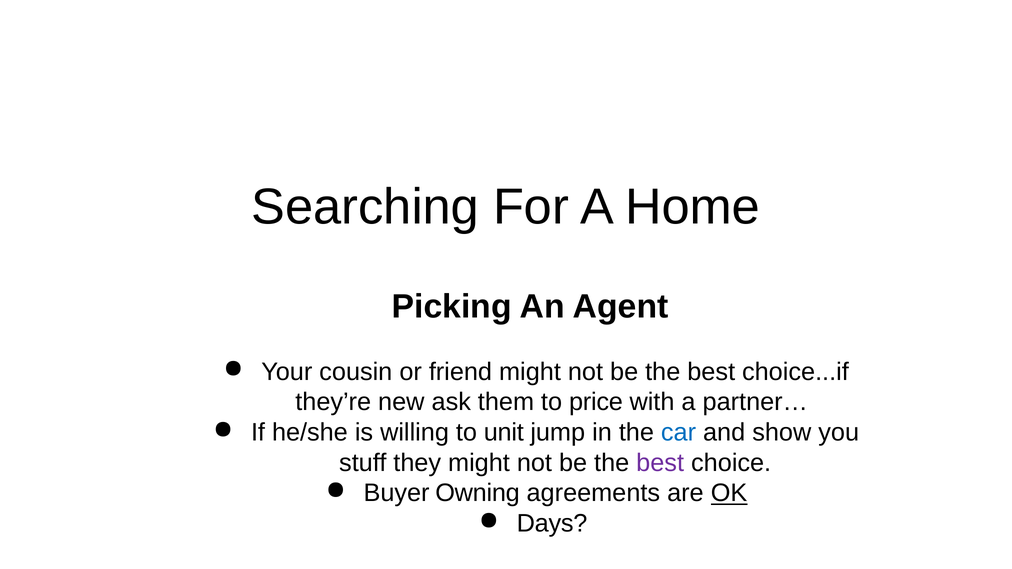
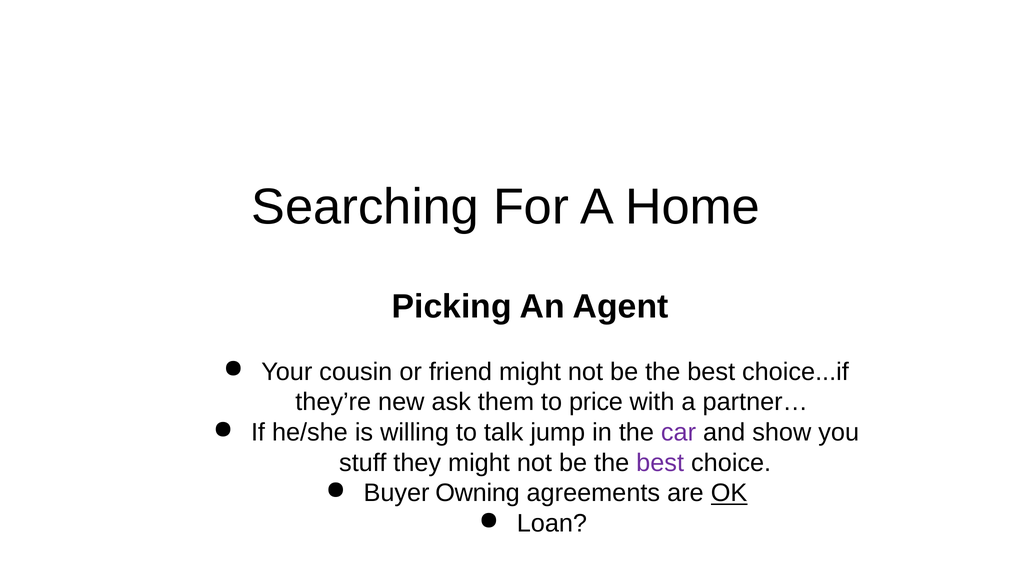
unit: unit -> talk
car colour: blue -> purple
Days: Days -> Loan
